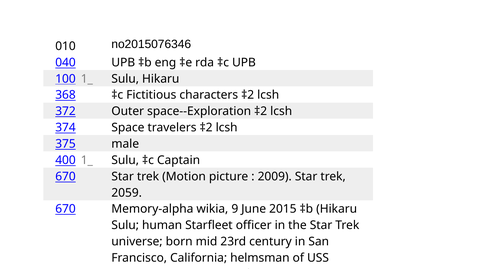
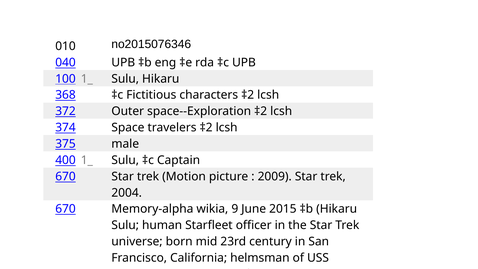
2059: 2059 -> 2004
